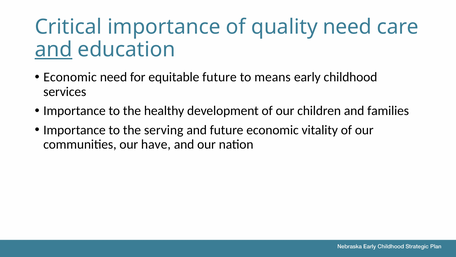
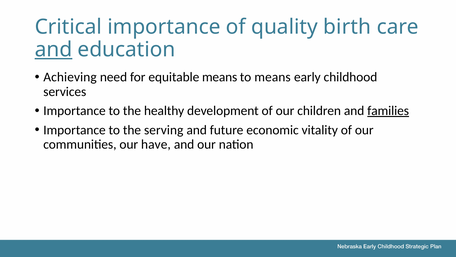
quality need: need -> birth
Economic at (70, 77): Economic -> Achieving
equitable future: future -> means
families underline: none -> present
